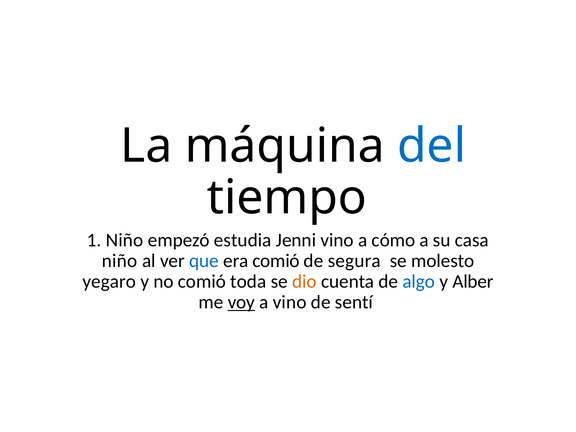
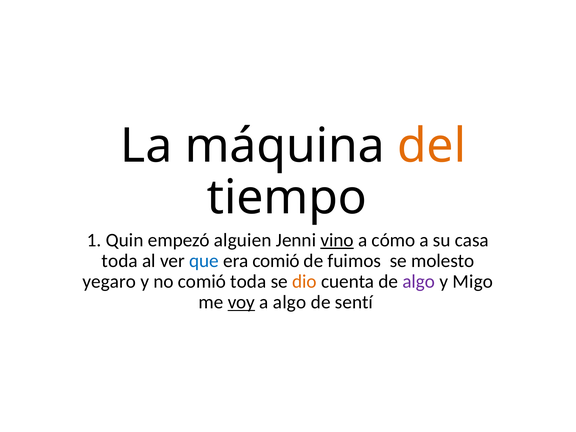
del colour: blue -> orange
1 Niño: Niño -> Quin
estudia: estudia -> alguien
vino at (337, 240) underline: none -> present
niño at (120, 261): niño -> toda
segura: segura -> fuimos
algo at (419, 282) colour: blue -> purple
Alber: Alber -> Migo
a vino: vino -> algo
